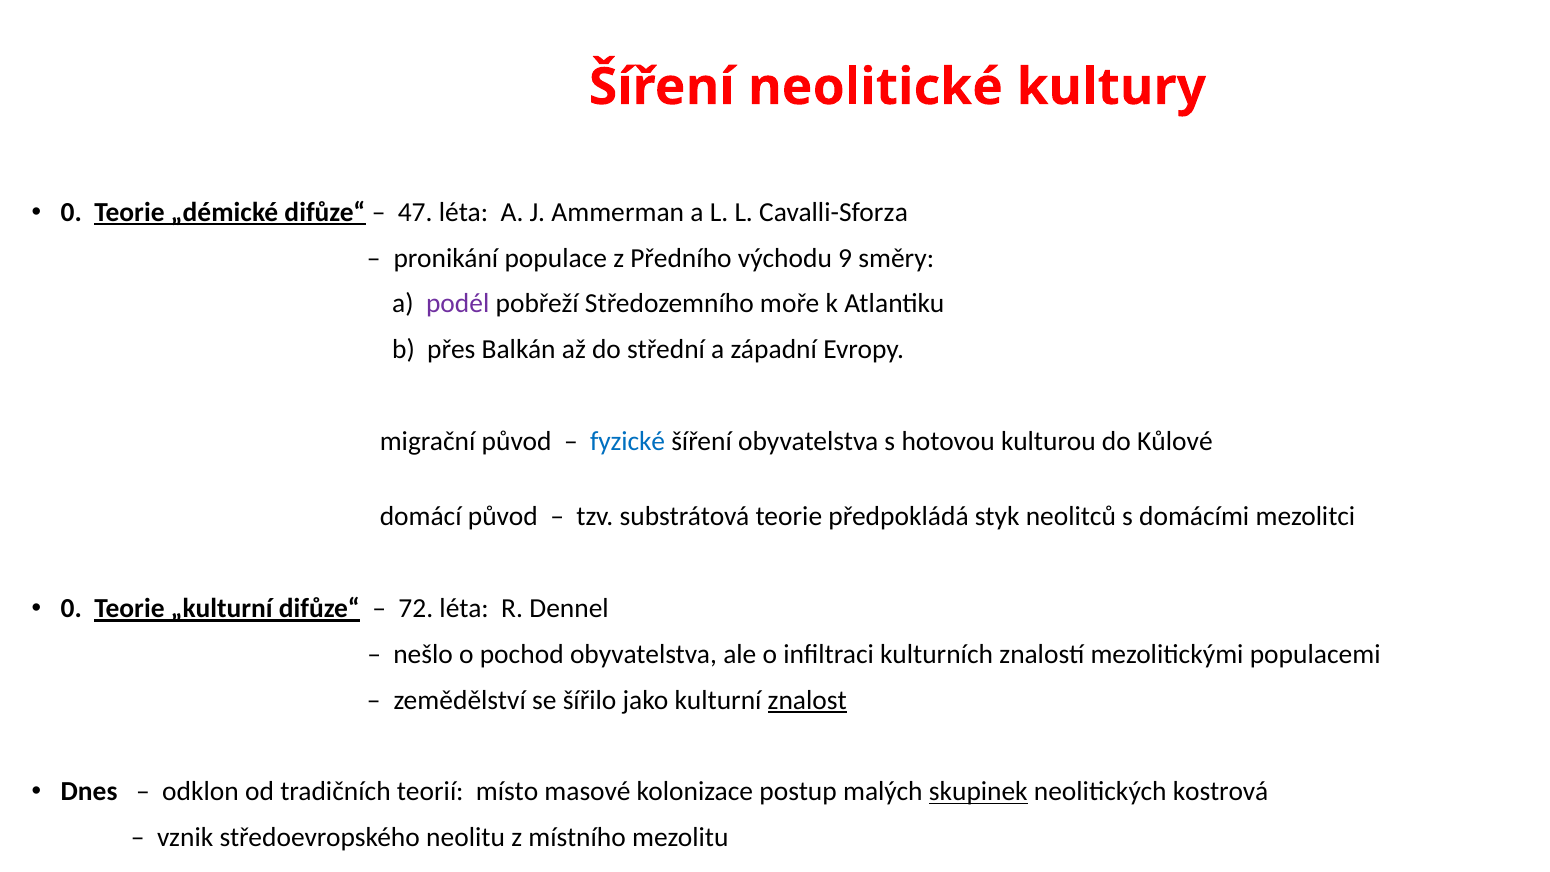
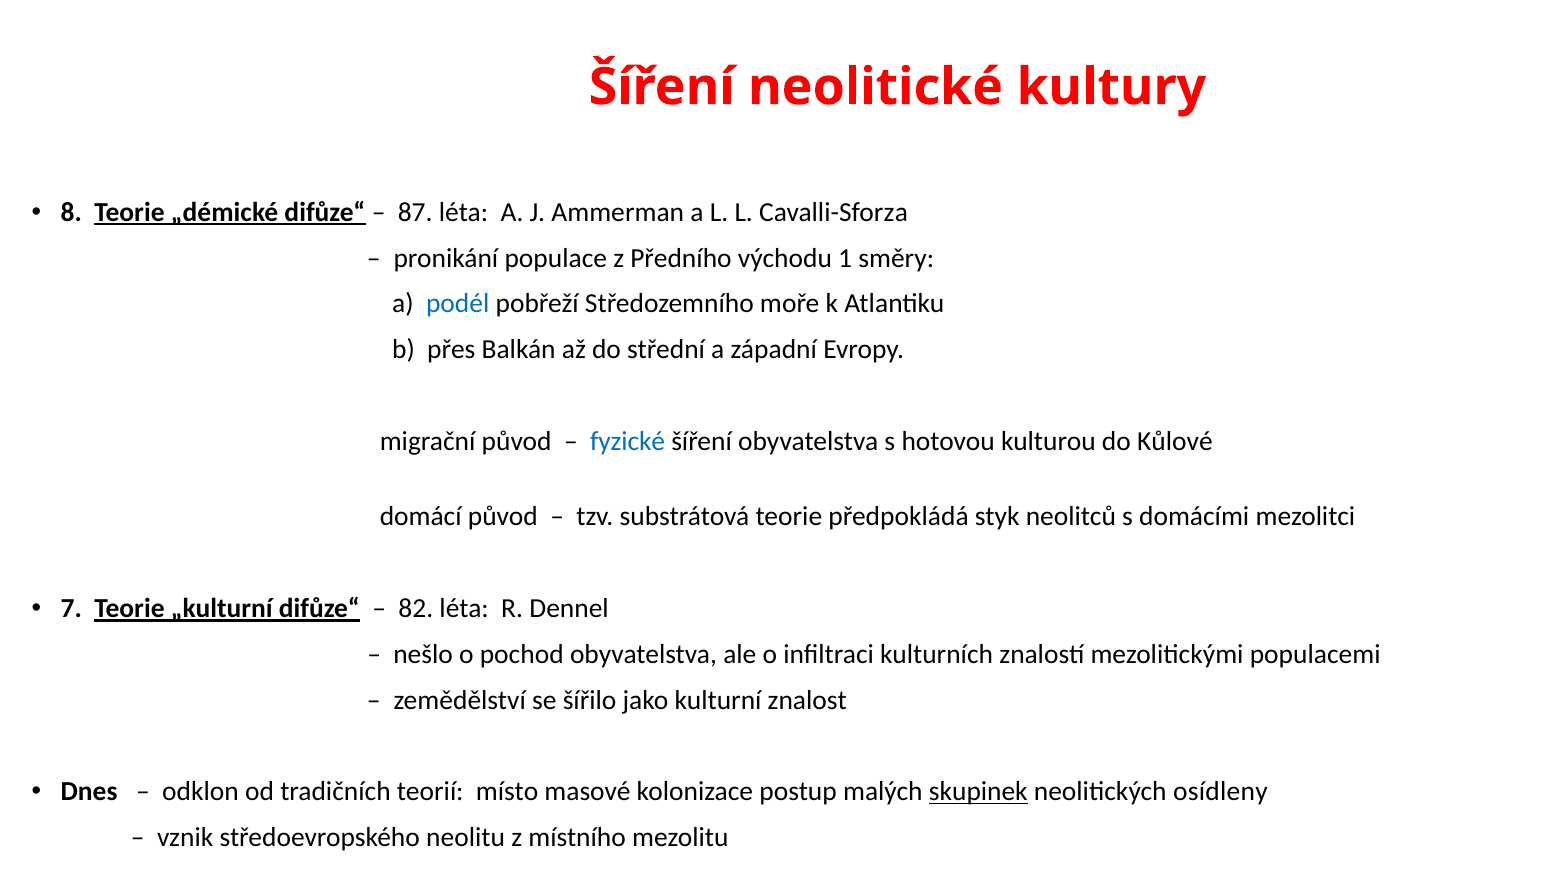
0 at (71, 212): 0 -> 8
47: 47 -> 87
9: 9 -> 1
podél colour: purple -> blue
0 at (71, 608): 0 -> 7
72: 72 -> 82
znalost underline: present -> none
kostrová: kostrová -> osídleny
